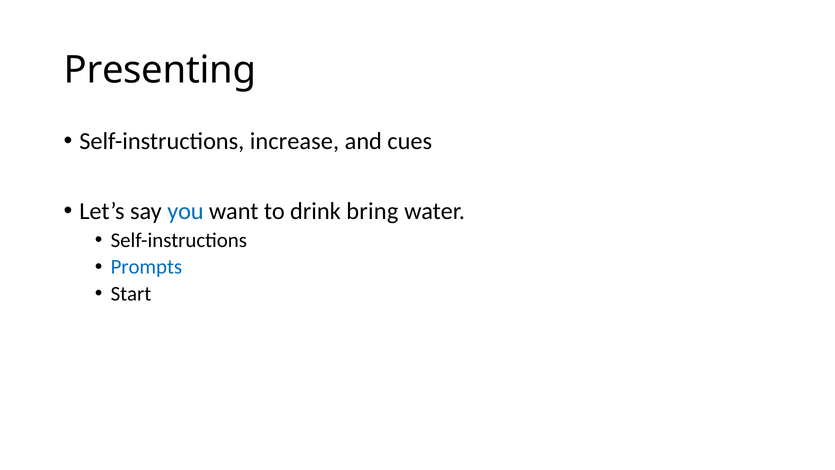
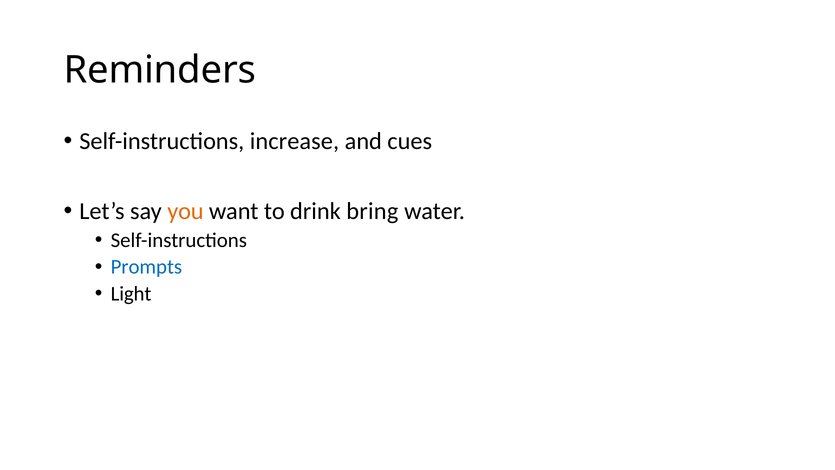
Presenting: Presenting -> Reminders
you colour: blue -> orange
Start: Start -> Light
